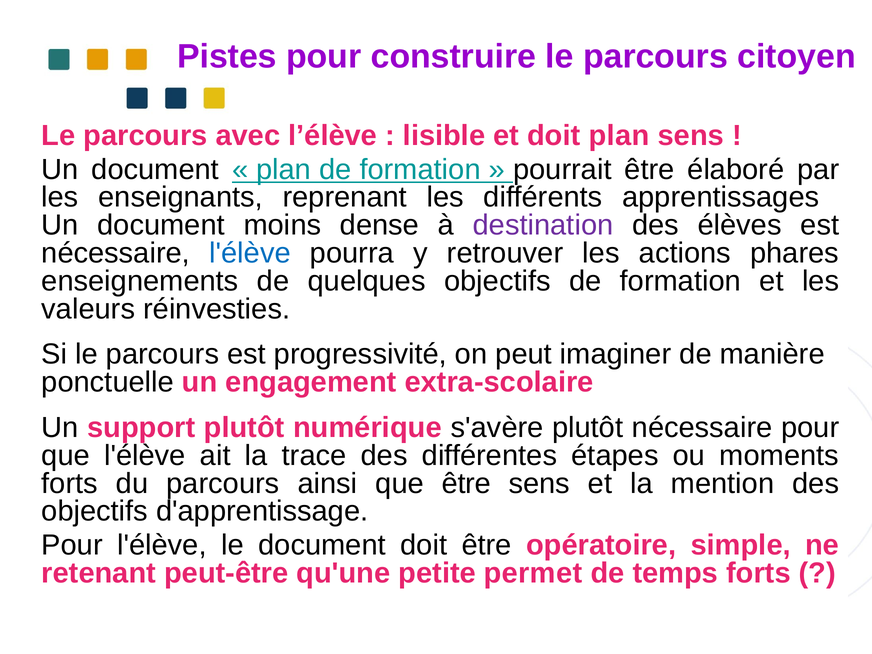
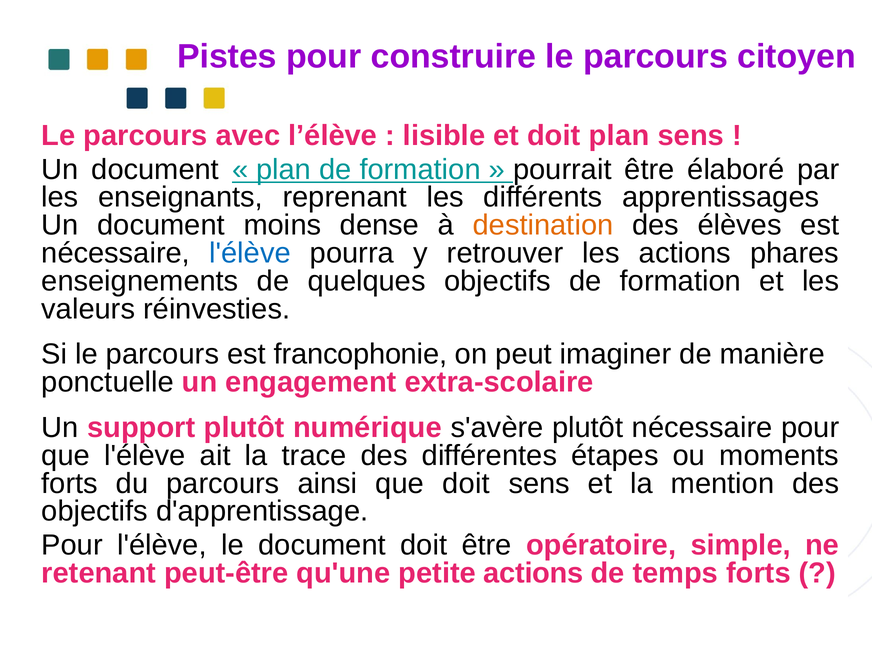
destination colour: purple -> orange
progressivité: progressivité -> francophonie
que être: être -> doit
petite permet: permet -> actions
